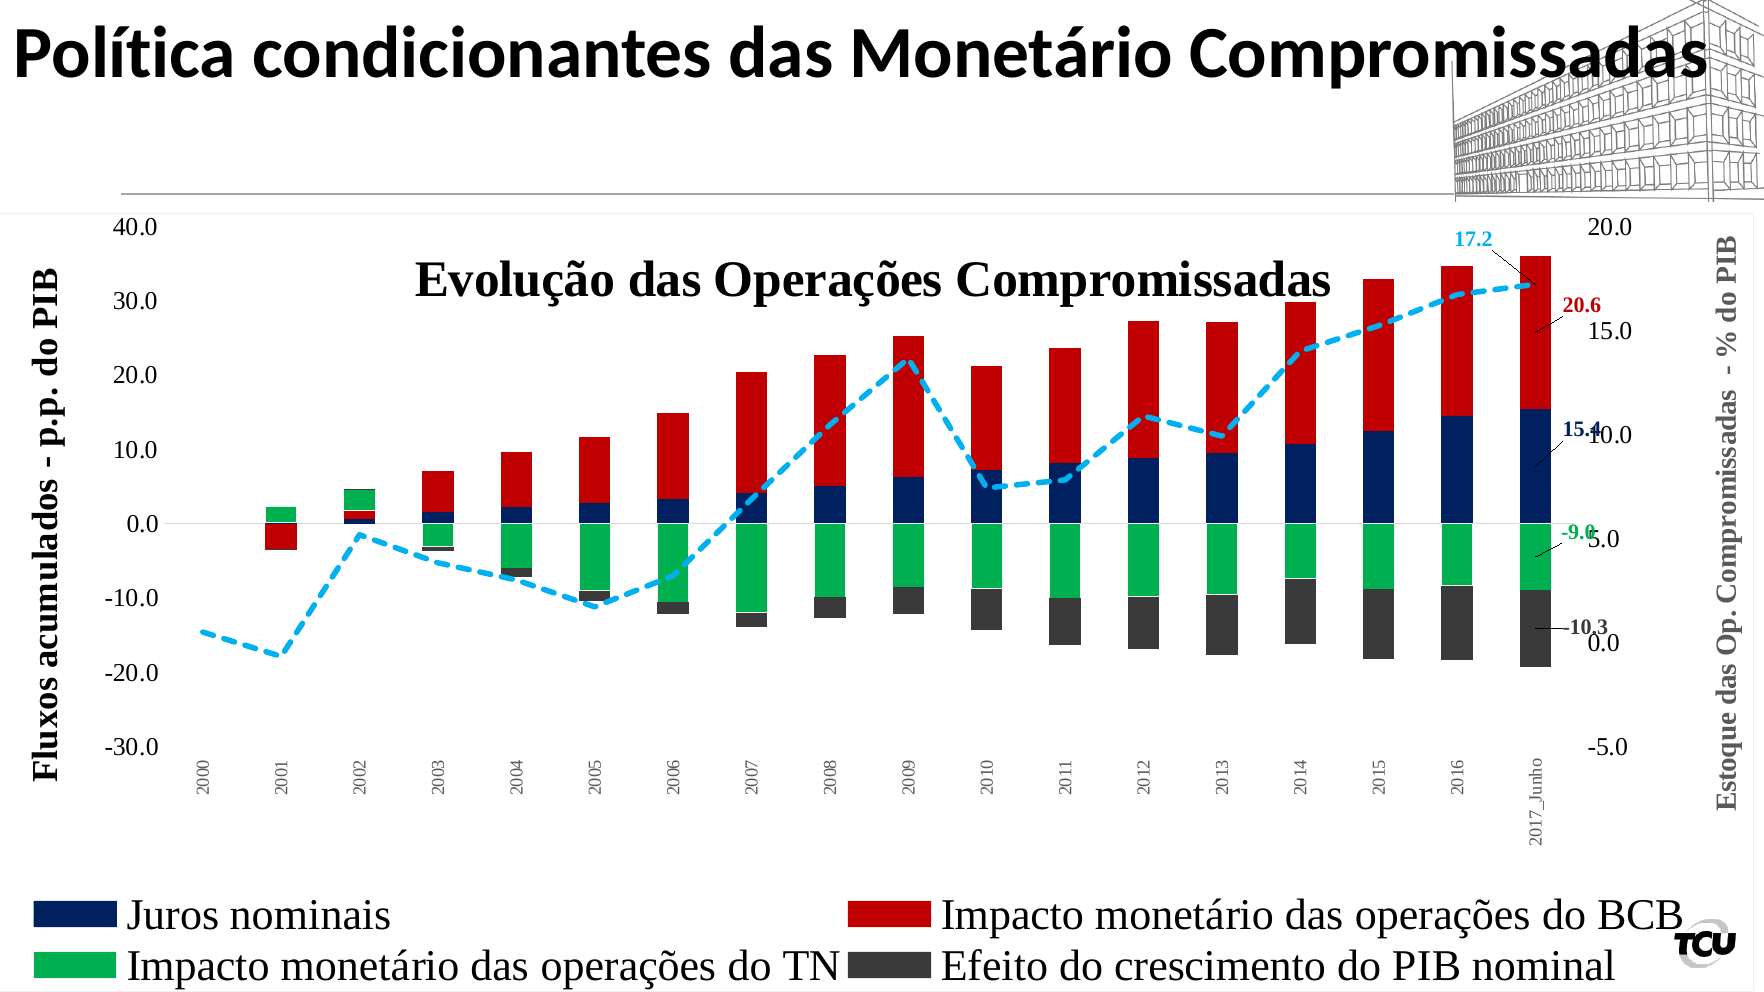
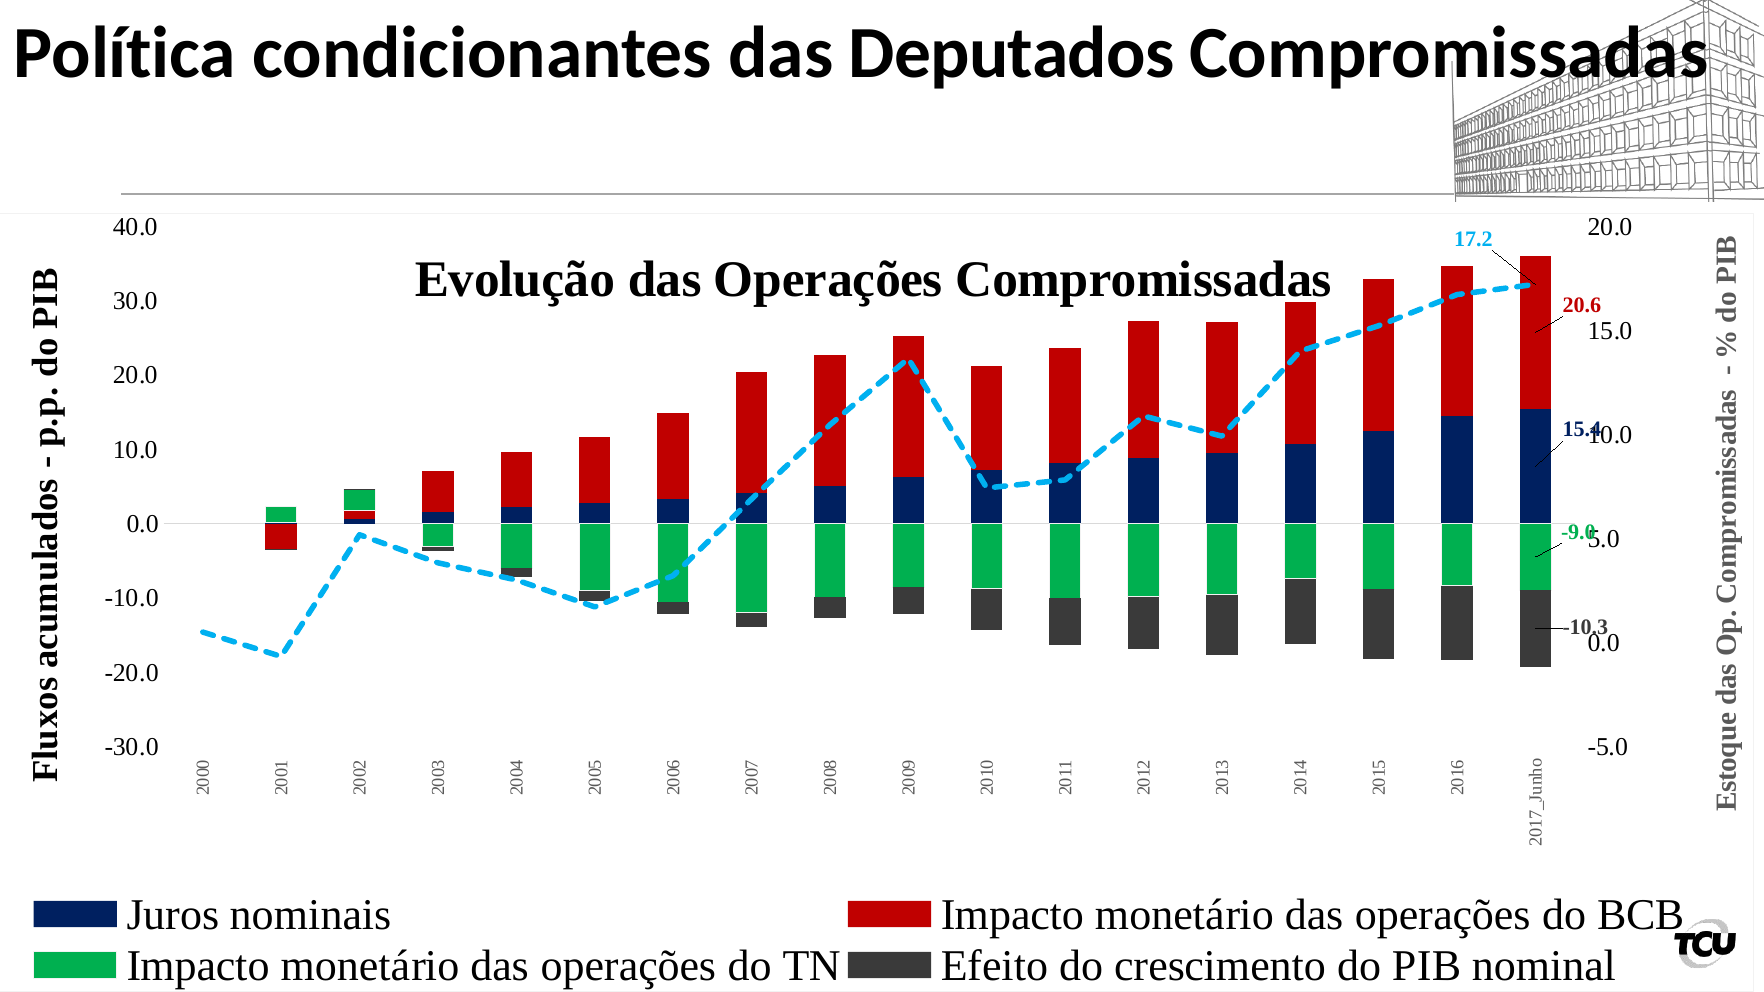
das Monetário: Monetário -> Deputados
